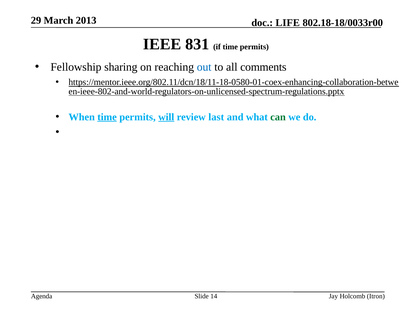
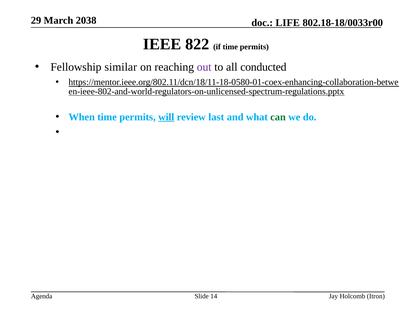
2013: 2013 -> 2038
831: 831 -> 822
sharing: sharing -> similar
out colour: blue -> purple
comments: comments -> conducted
time at (107, 117) underline: present -> none
